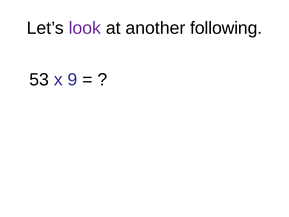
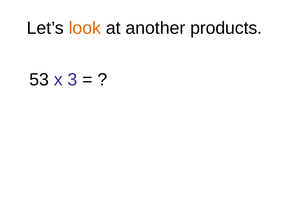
look colour: purple -> orange
following: following -> products
9: 9 -> 3
